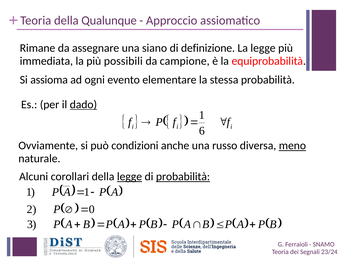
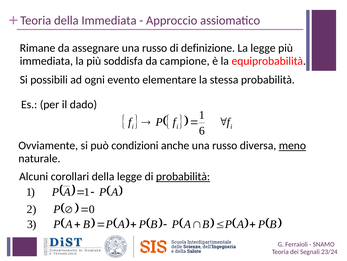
della Qualunque: Qualunque -> Immediata
assegnare una siano: siano -> russo
possibili: possibili -> soddisfa
assioma: assioma -> possibili
dado underline: present -> none
legge at (129, 176) underline: present -> none
